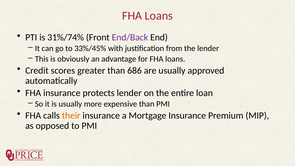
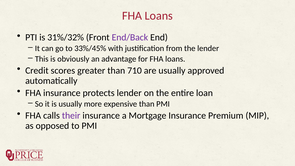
31%/74%: 31%/74% -> 31%/32%
686: 686 -> 710
their colour: orange -> purple
